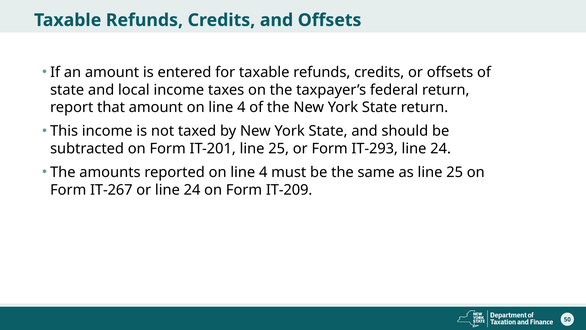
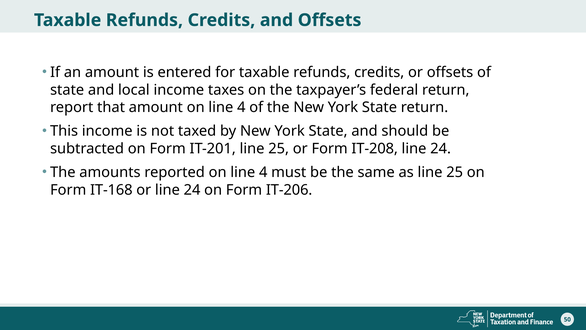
IT-293: IT-293 -> IT-208
IT-267: IT-267 -> IT-168
IT-209: IT-209 -> IT-206
